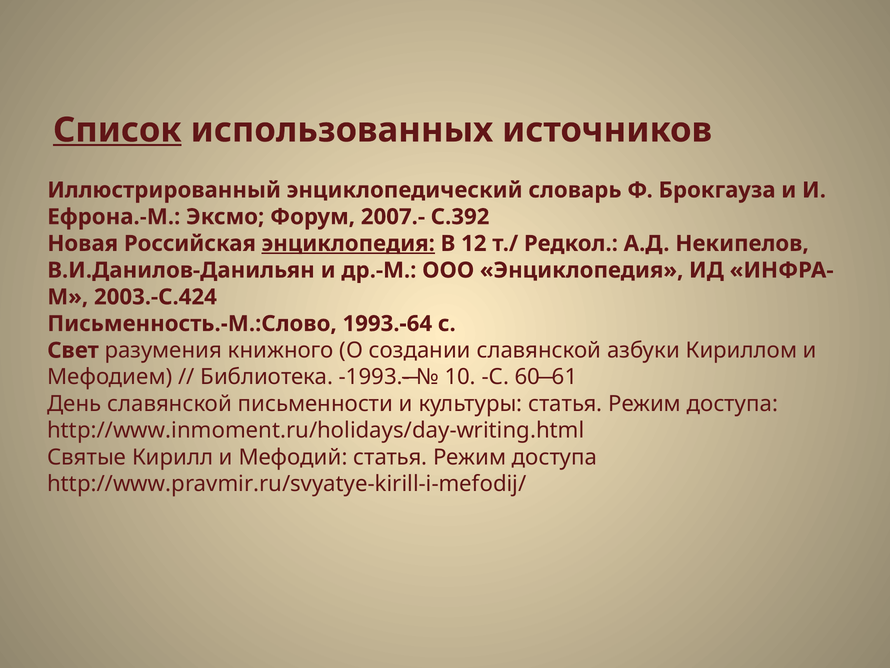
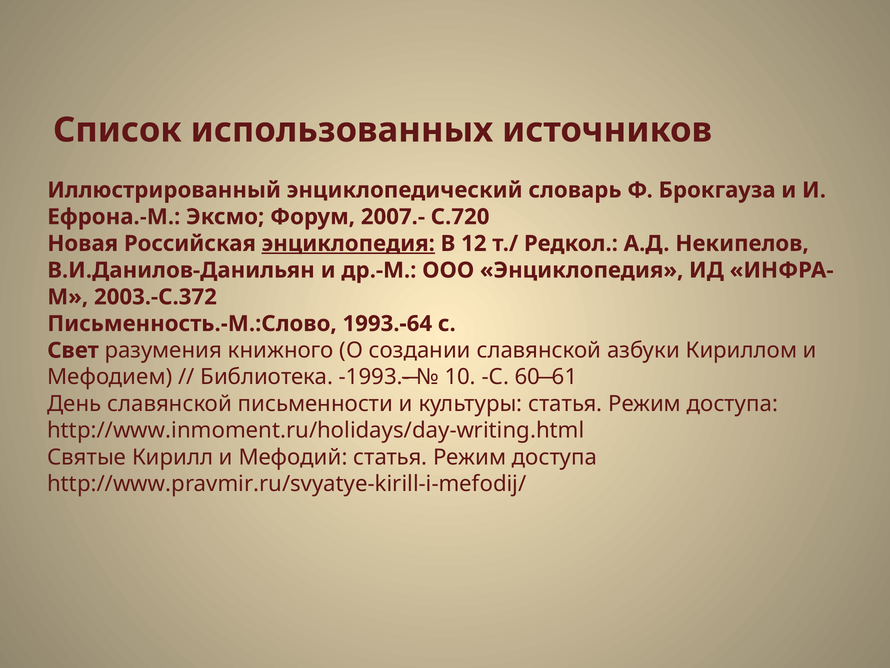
Список underline: present -> none
С.392: С.392 -> С.720
2003.-С.424: 2003.-С.424 -> 2003.-С.372
